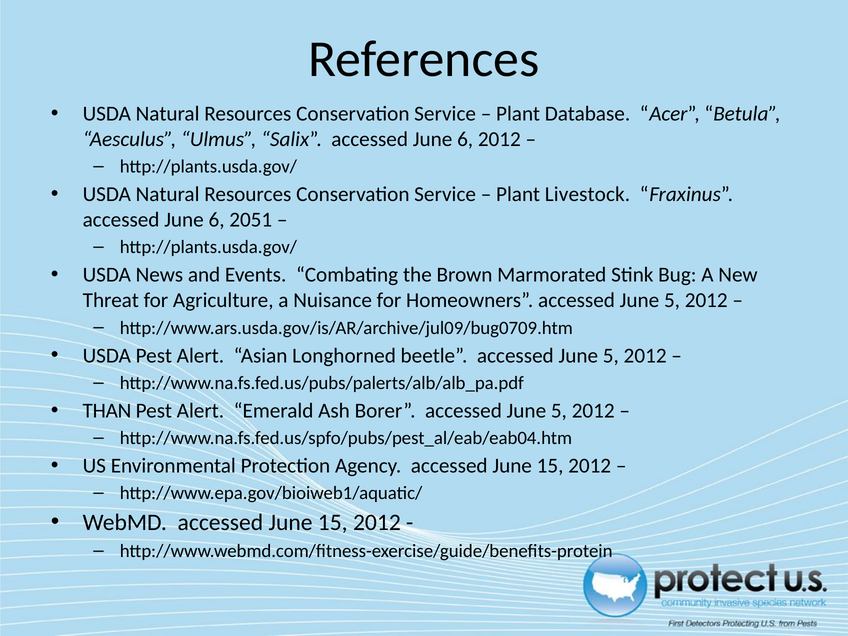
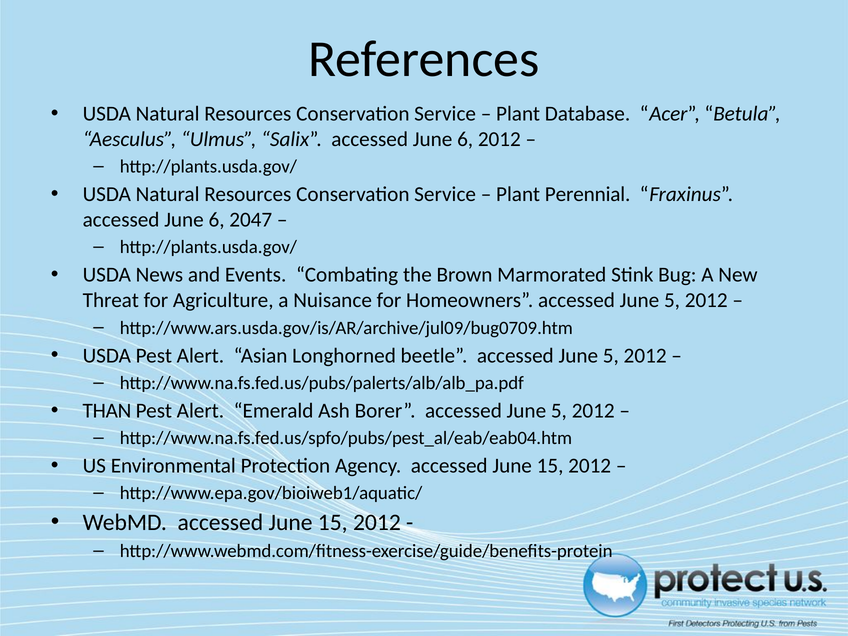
Livestock: Livestock -> Perennial
2051: 2051 -> 2047
